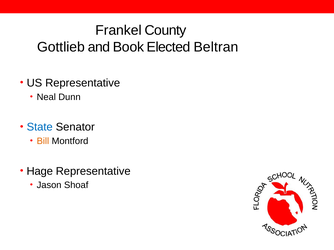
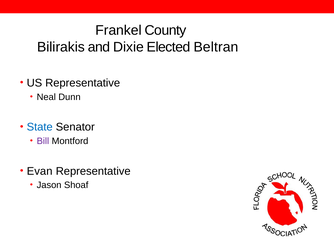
Gottlieb: Gottlieb -> Bilirakis
Book: Book -> Dixie
Bill colour: orange -> purple
Hage: Hage -> Evan
